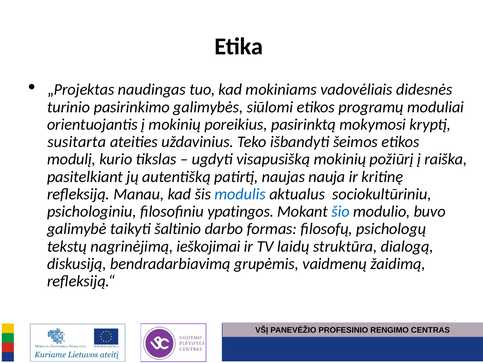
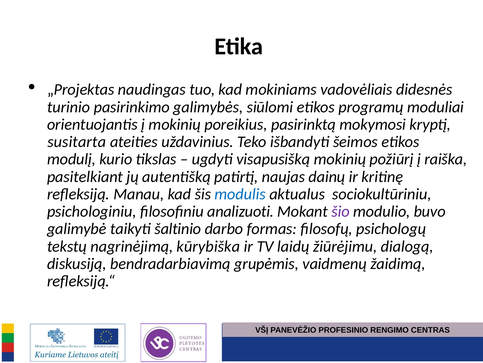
nauja: nauja -> dainų
ypatingos: ypatingos -> analizuoti
šio colour: blue -> purple
ieškojimai: ieškojimai -> kūrybiška
struktūra: struktūra -> žiūrėjimu
